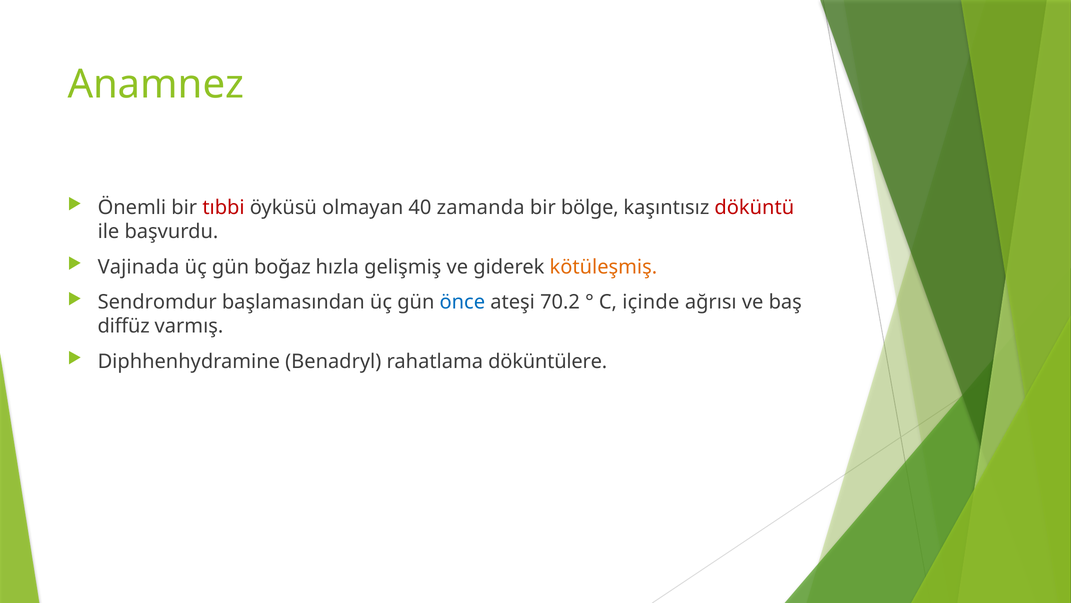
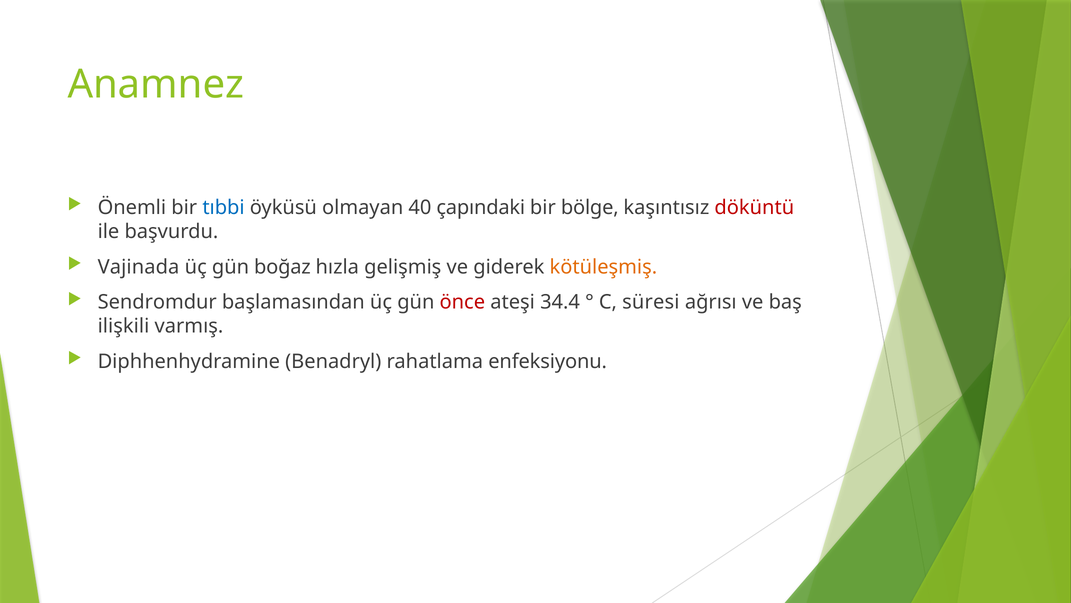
tıbbi colour: red -> blue
zamanda: zamanda -> çapındaki
önce colour: blue -> red
70.2: 70.2 -> 34.4
içinde: içinde -> süresi
diffüz: diffüz -> ilişkili
döküntülere: döküntülere -> enfeksiyonu
